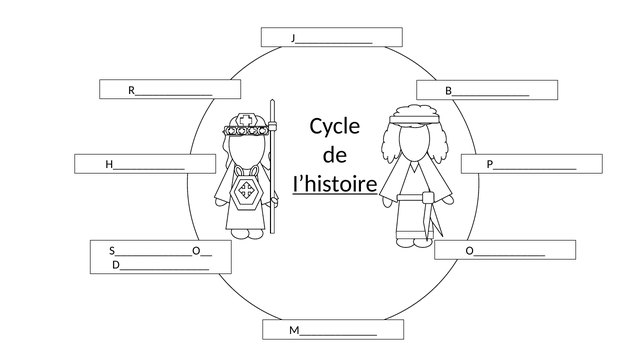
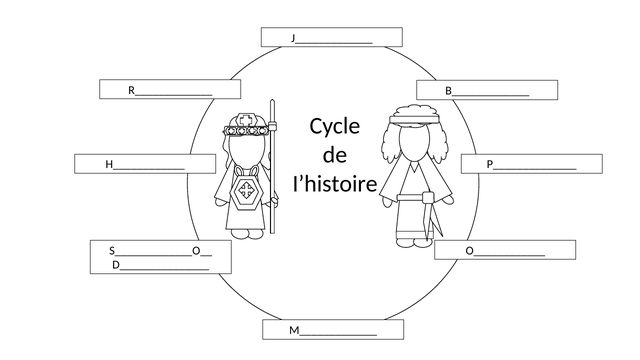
I’histoire underline: present -> none
